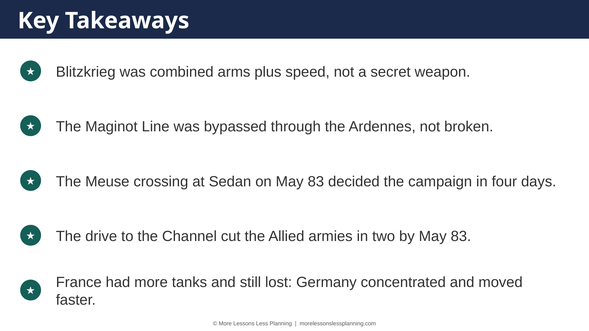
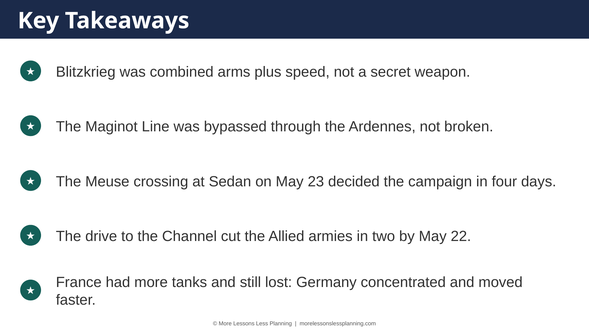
on May 83: 83 -> 23
by May 83: 83 -> 22
